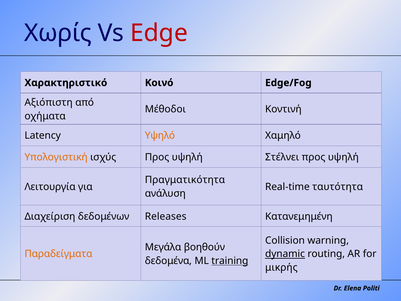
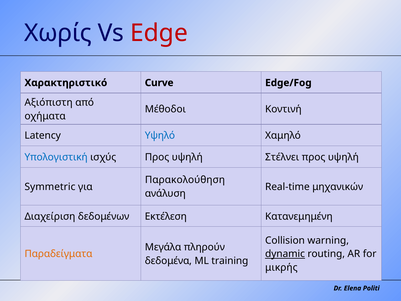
Κοινό: Κοινό -> Curve
Υψηλό colour: orange -> blue
Υπολογιστική colour: orange -> blue
Πραγματικότητα: Πραγματικότητα -> Παρακολούθηση
Λειτουργία: Λειτουργία -> Symmetric
ταυτότητα: ταυτότητα -> μηχανικών
Releases: Releases -> Εκτέλεση
βοηθούν: βοηθούν -> πληρούν
training underline: present -> none
